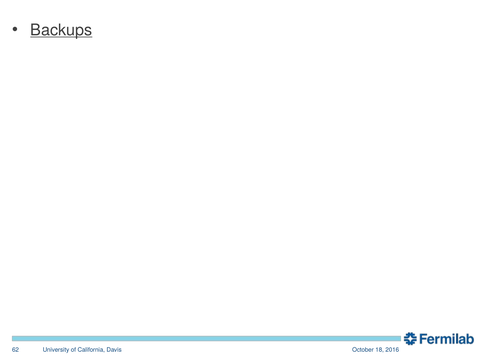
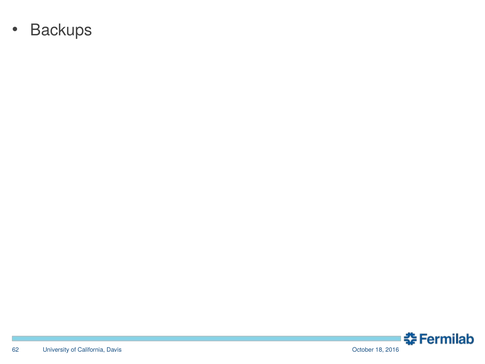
Backups underline: present -> none
